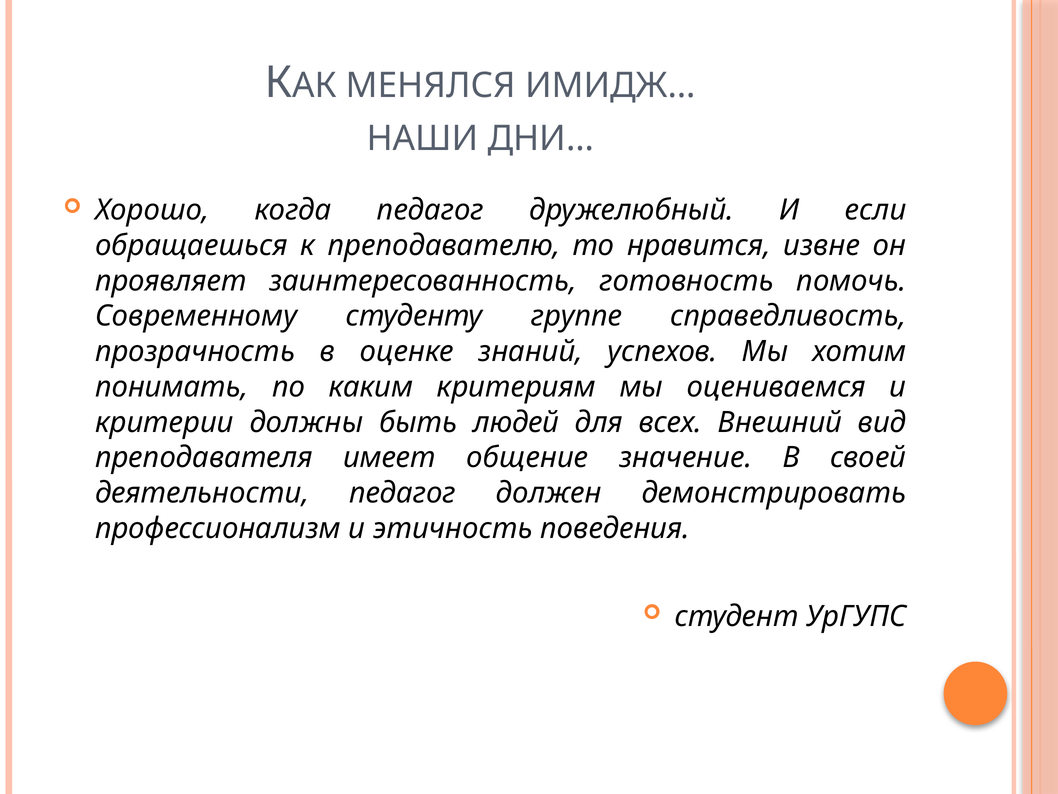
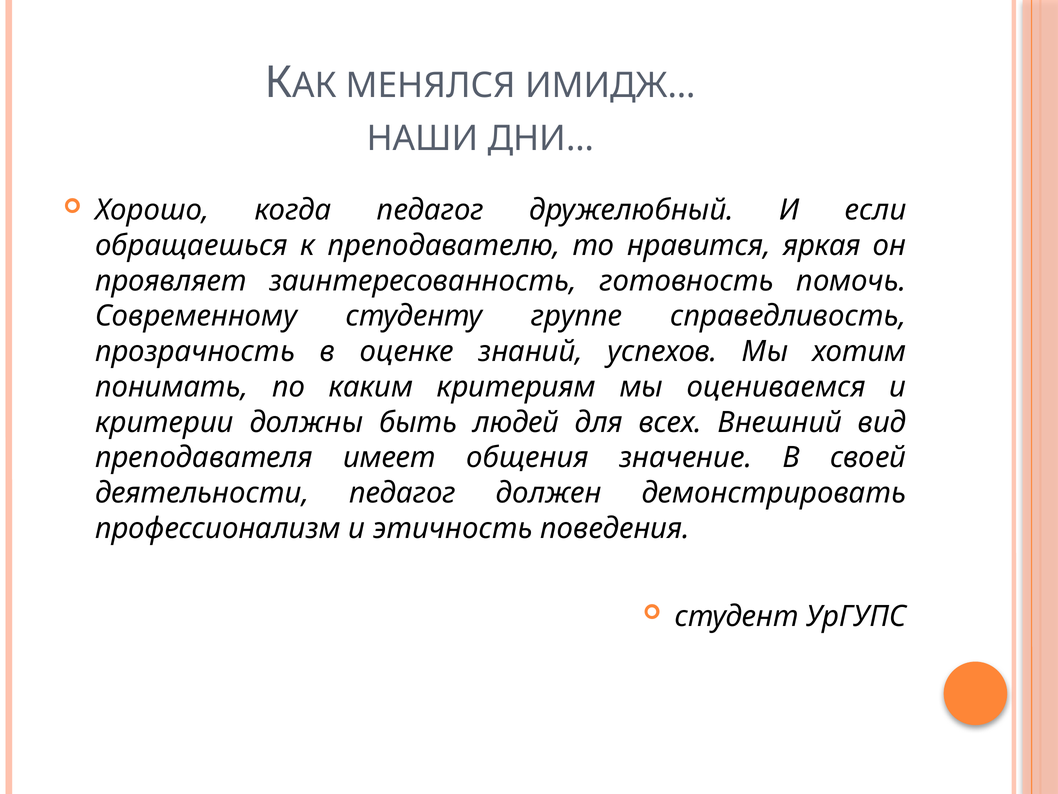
извне: извне -> яркая
общение: общение -> общения
